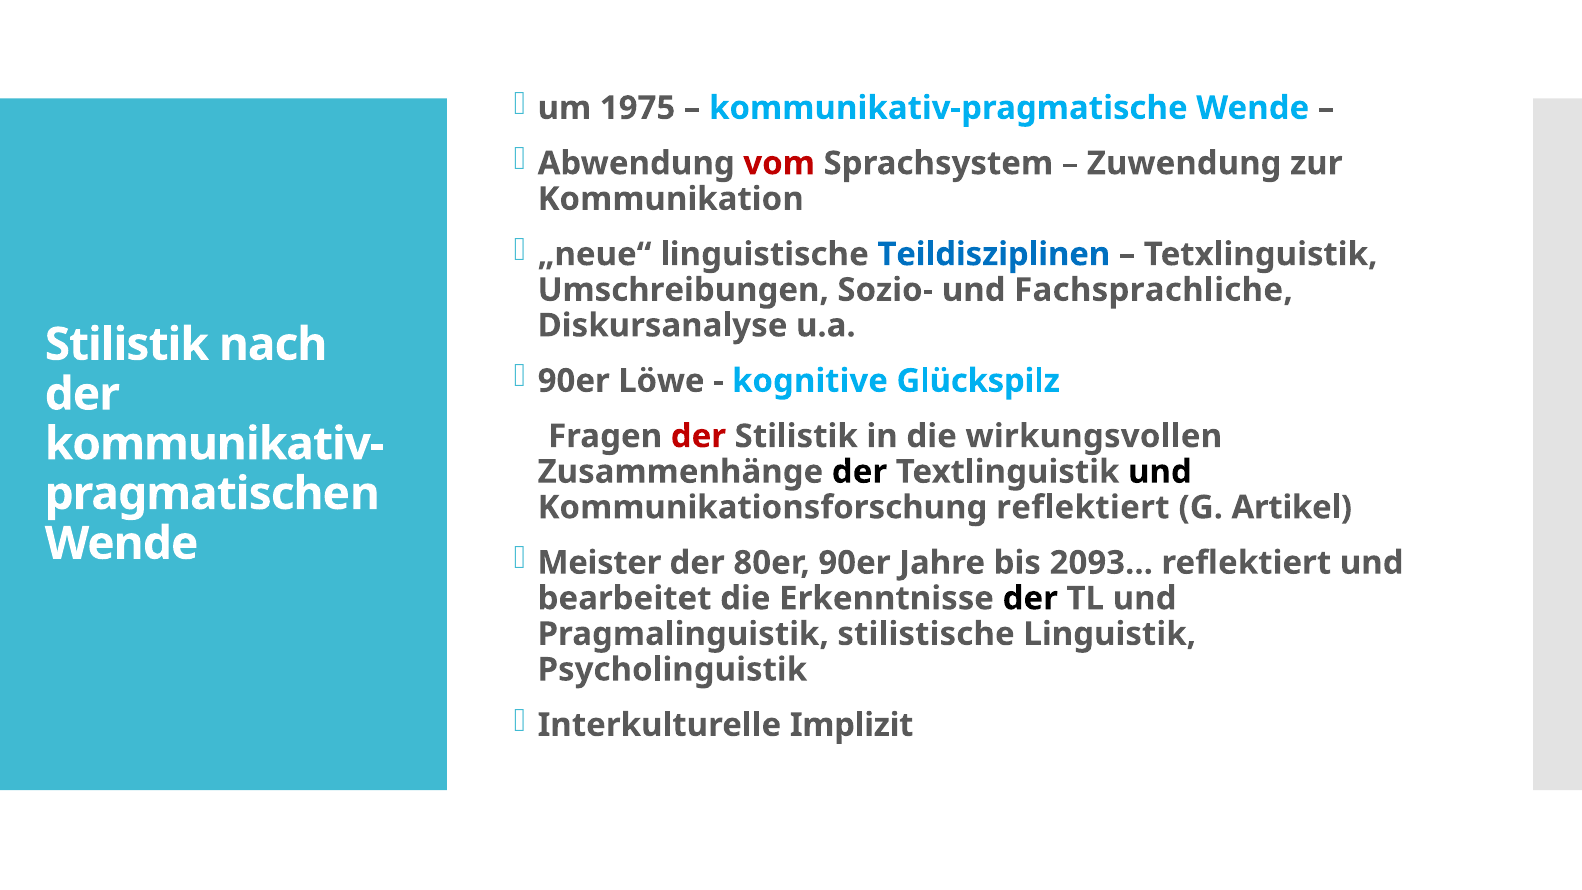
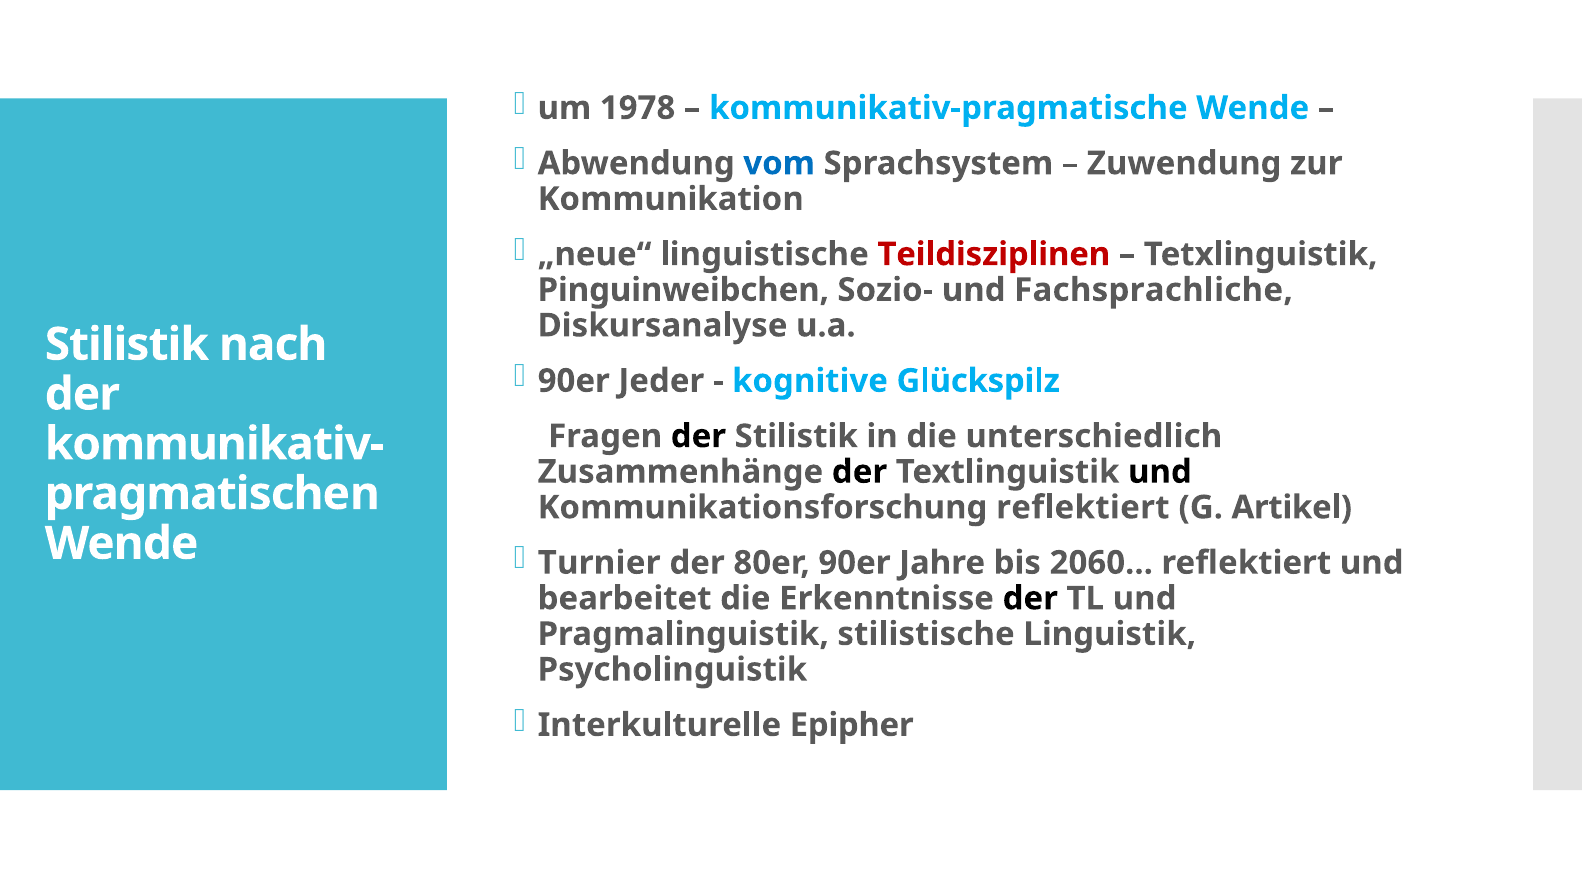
1975: 1975 -> 1978
vom colour: red -> blue
Teildisziplinen colour: blue -> red
Umschreibungen: Umschreibungen -> Pinguinweibchen
Löwe: Löwe -> Jeder
der at (698, 436) colour: red -> black
wirkungsvollen: wirkungsvollen -> unterschiedlich
Meister: Meister -> Turnier
2093: 2093 -> 2060
Implizit: Implizit -> Epipher
